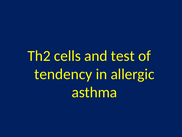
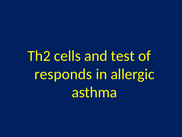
tendency: tendency -> responds
